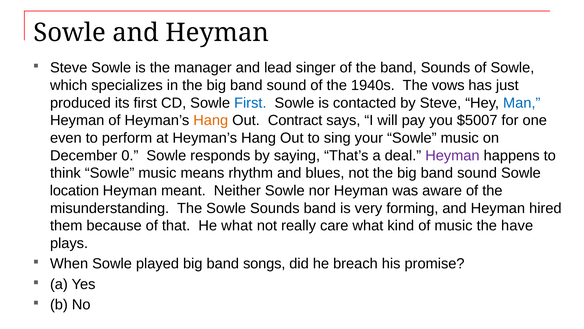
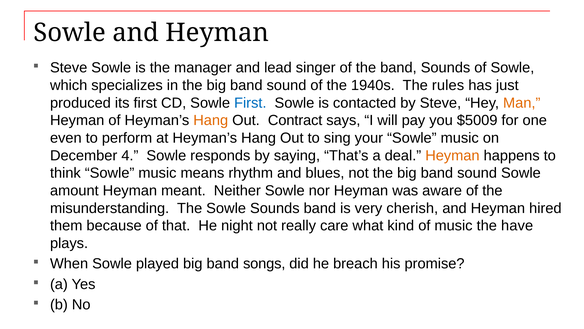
vows: vows -> rules
Man colour: blue -> orange
$5007: $5007 -> $5009
0: 0 -> 4
Heyman at (452, 155) colour: purple -> orange
location: location -> amount
forming: forming -> cherish
He what: what -> night
